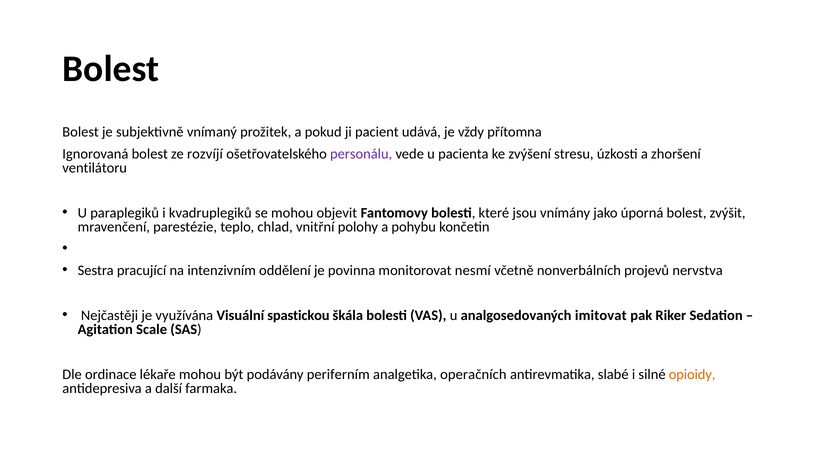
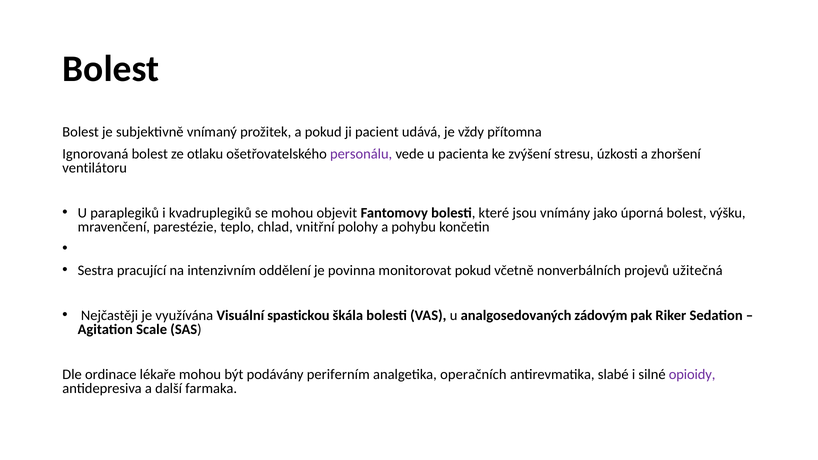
rozvíjí: rozvíjí -> otlaku
zvýšit: zvýšit -> výšku
monitorovat nesmí: nesmí -> pokud
nervstva: nervstva -> užitečná
imitovat: imitovat -> zádovým
opioidy colour: orange -> purple
